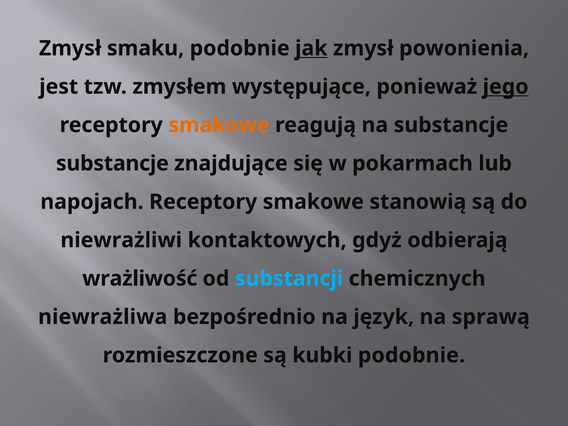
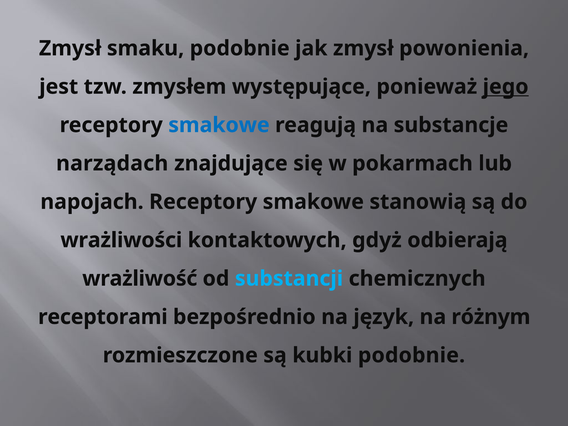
jak underline: present -> none
smakowe at (219, 125) colour: orange -> blue
substancje at (112, 163): substancje -> narządach
niewrażliwi: niewrażliwi -> wrażliwości
niewrażliwa: niewrażliwa -> receptorami
sprawą: sprawą -> różnym
